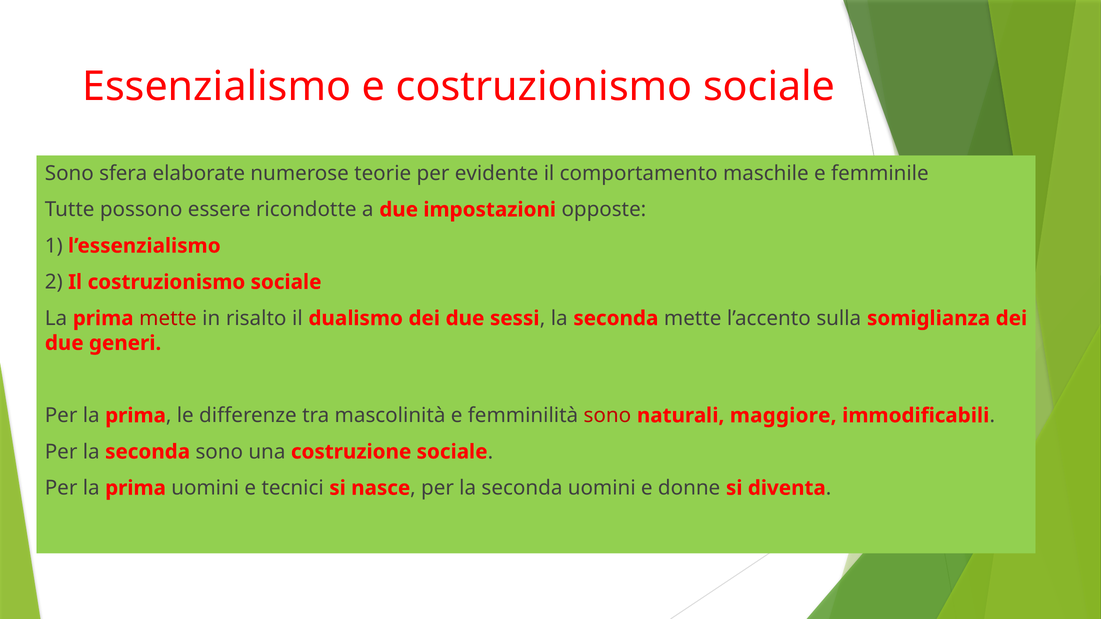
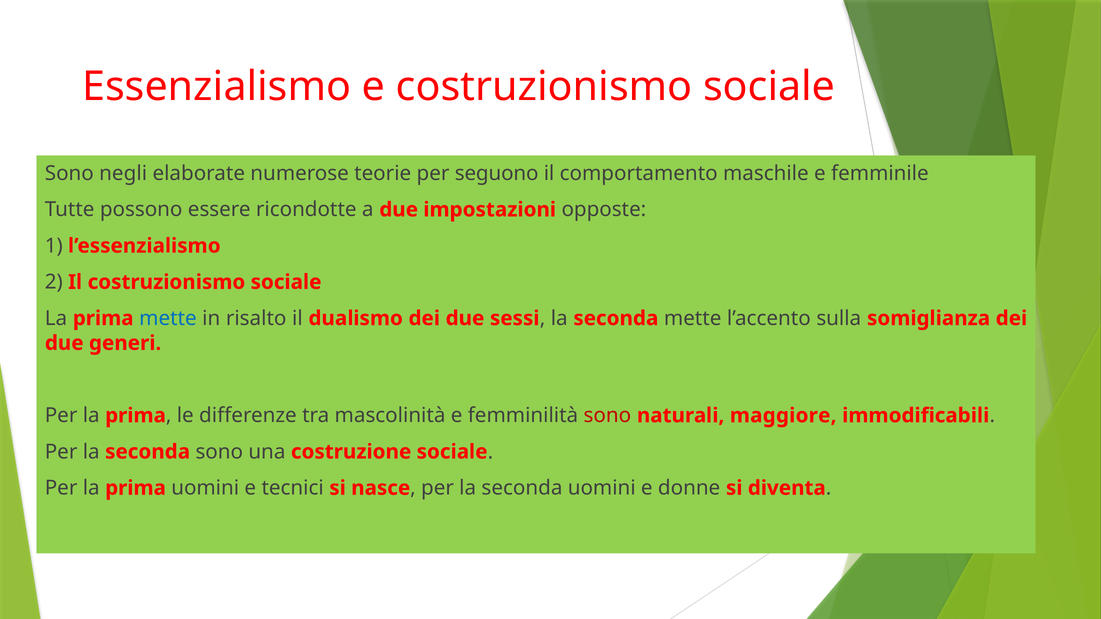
sfera: sfera -> negli
evidente: evidente -> seguono
mette at (168, 318) colour: red -> blue
